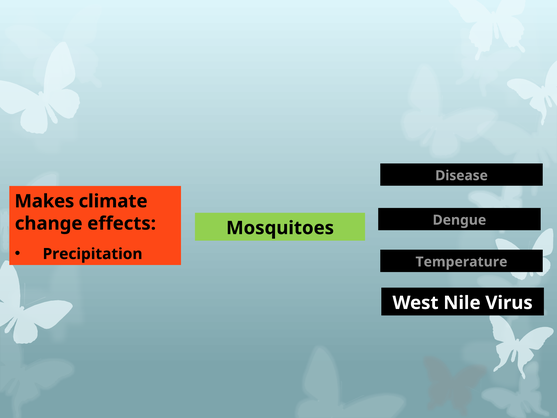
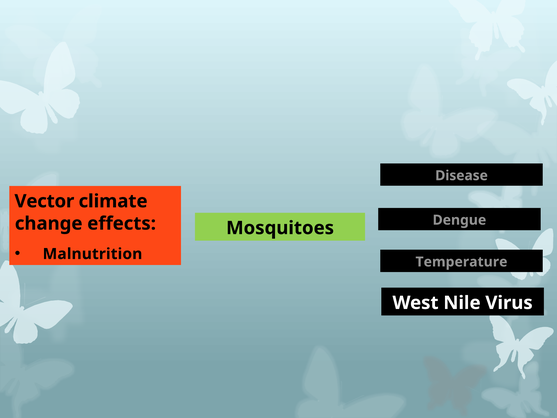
Makes: Makes -> Vector
Precipitation: Precipitation -> Malnutrition
